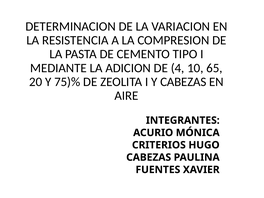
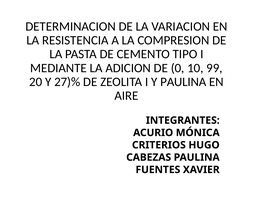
4: 4 -> 0
65: 65 -> 99
75)%: 75)% -> 27)%
Y CABEZAS: CABEZAS -> PAULINA
